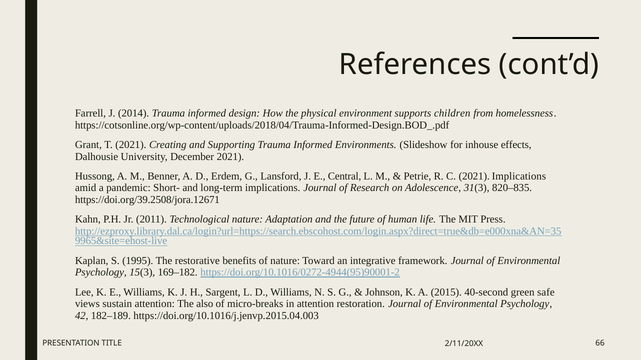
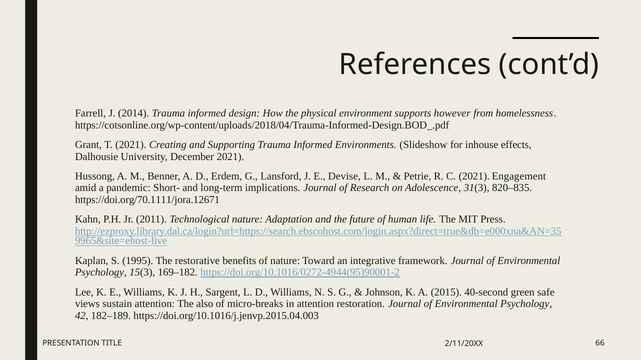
children: children -> however
Central: Central -> Devise
2021 Implications: Implications -> Engagement
https://doi.org/39.2508/jora.12671: https://doi.org/39.2508/jora.12671 -> https://doi.org/70.1111/jora.12671
